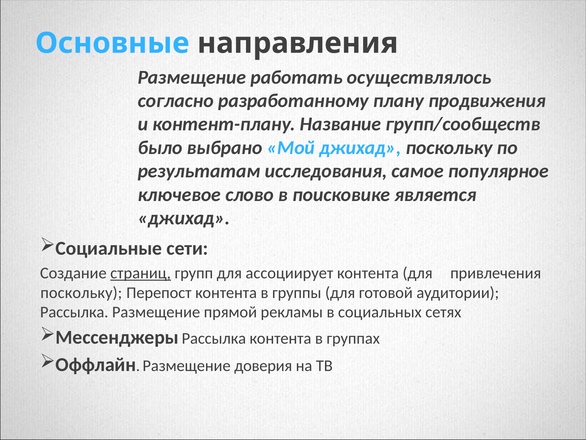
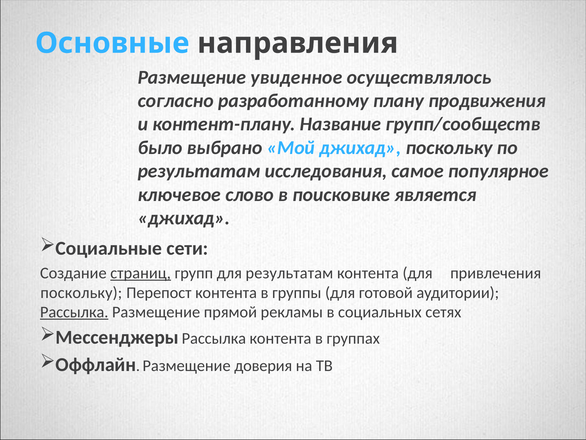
работать: работать -> увиденное
для ассоциирует: ассоциирует -> результатам
Рассылка at (74, 312) underline: none -> present
